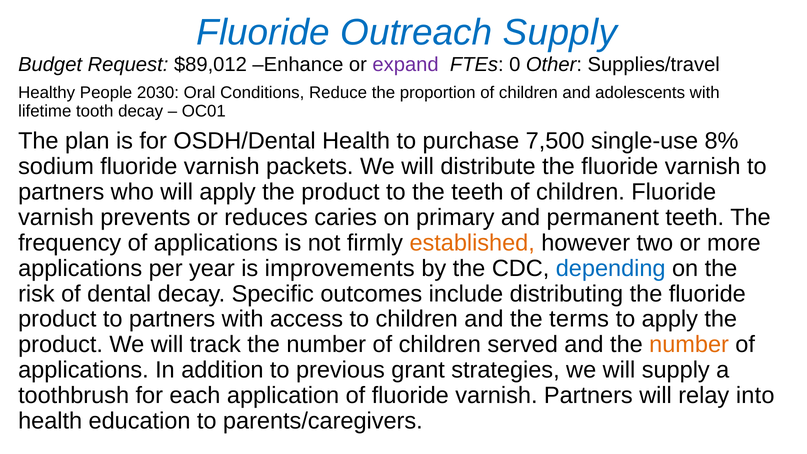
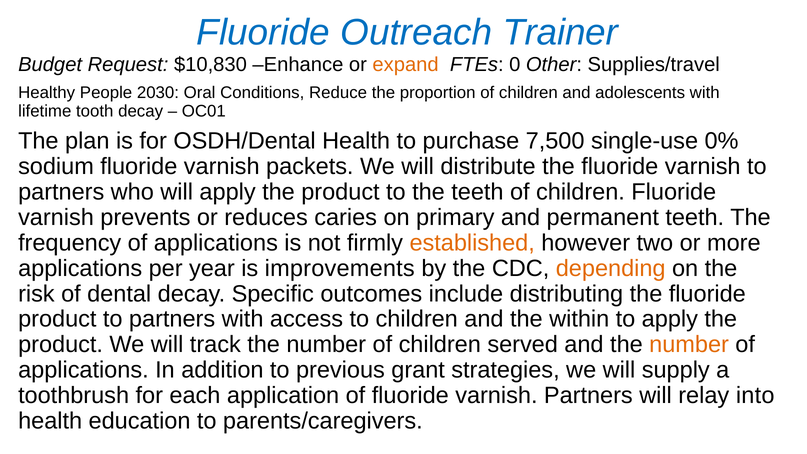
Outreach Supply: Supply -> Trainer
$89,012: $89,012 -> $10,830
expand colour: purple -> orange
8%: 8% -> 0%
depending colour: blue -> orange
terms: terms -> within
